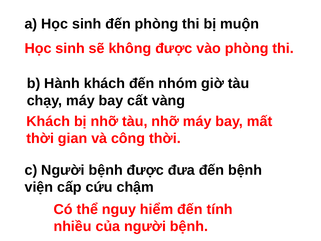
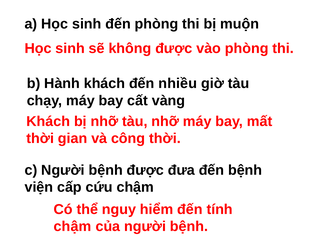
nhóm: nhóm -> nhiều
nhiều at (73, 226): nhiều -> chậm
